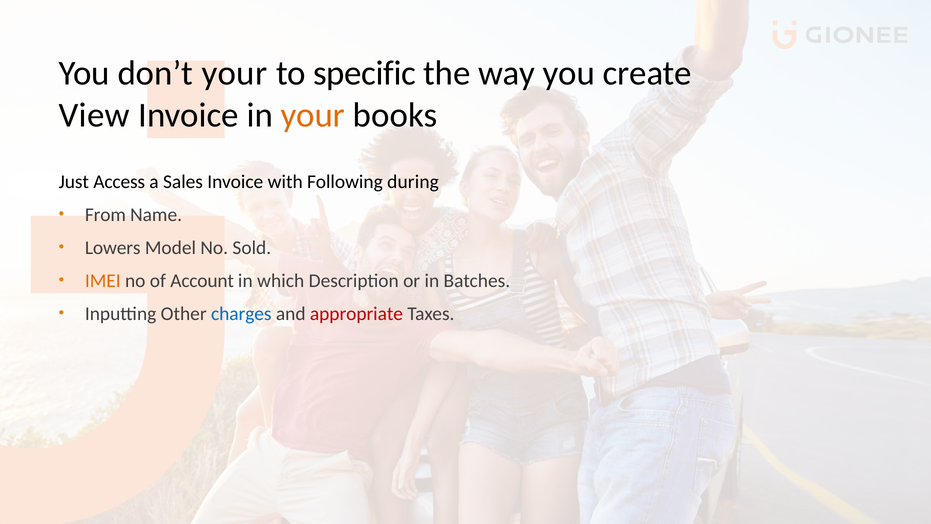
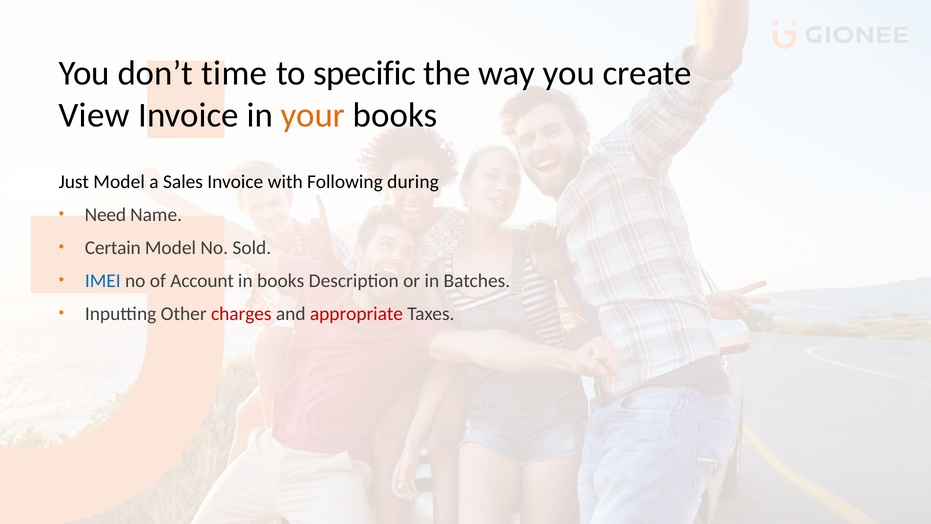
don’t your: your -> time
Just Access: Access -> Model
From: From -> Need
Lowers: Lowers -> Certain
IMEI colour: orange -> blue
in which: which -> books
charges colour: blue -> red
